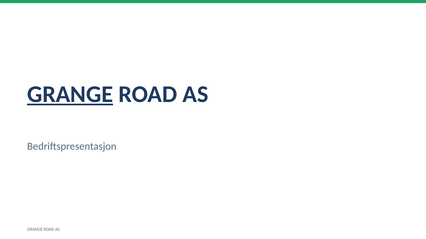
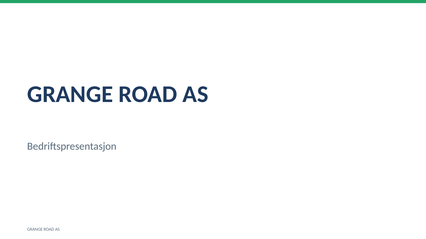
GRANGE at (70, 94) underline: present -> none
